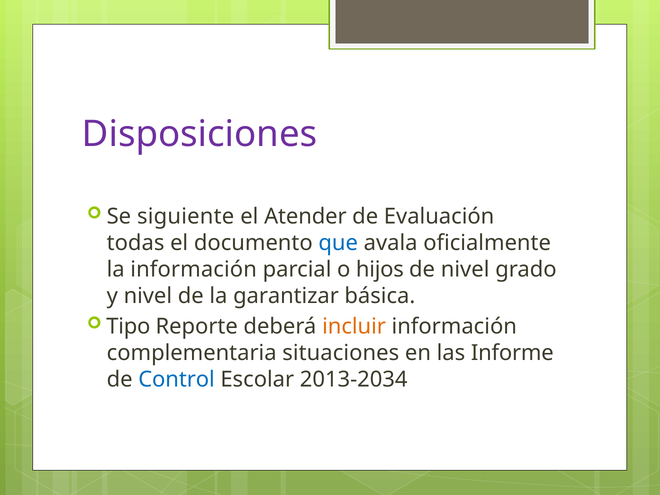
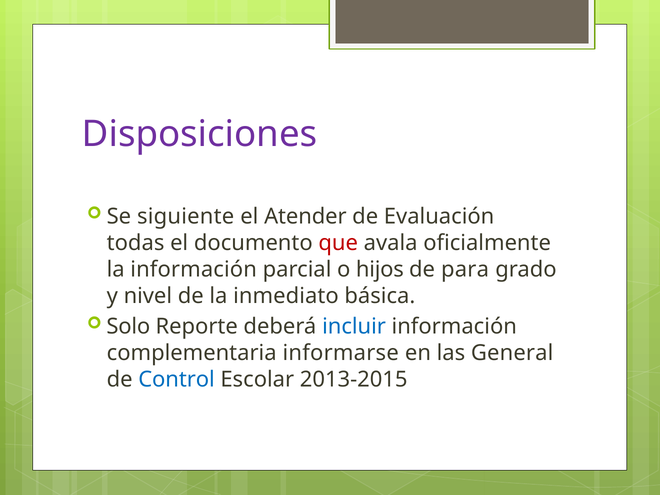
que colour: blue -> red
de nivel: nivel -> para
garantizar: garantizar -> inmediato
Tipo: Tipo -> Solo
incluir colour: orange -> blue
situaciones: situaciones -> informarse
Informe: Informe -> General
2013-2034: 2013-2034 -> 2013-2015
